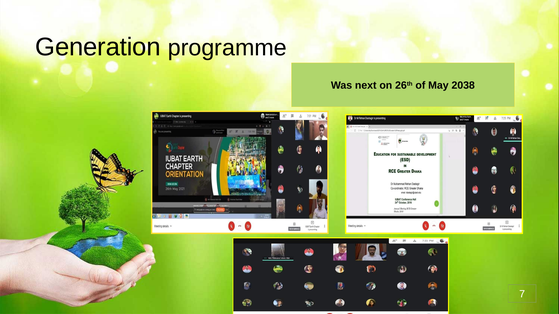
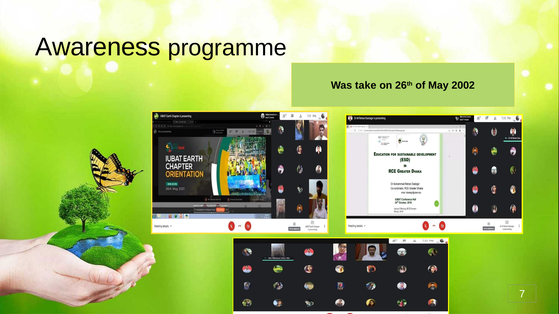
Generation: Generation -> Awareness
next: next -> take
2038: 2038 -> 2002
